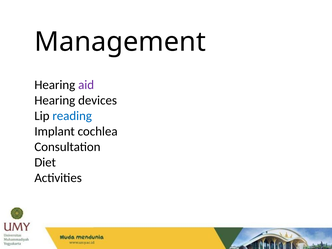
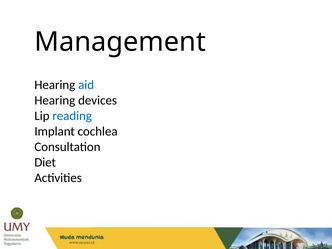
aid colour: purple -> blue
